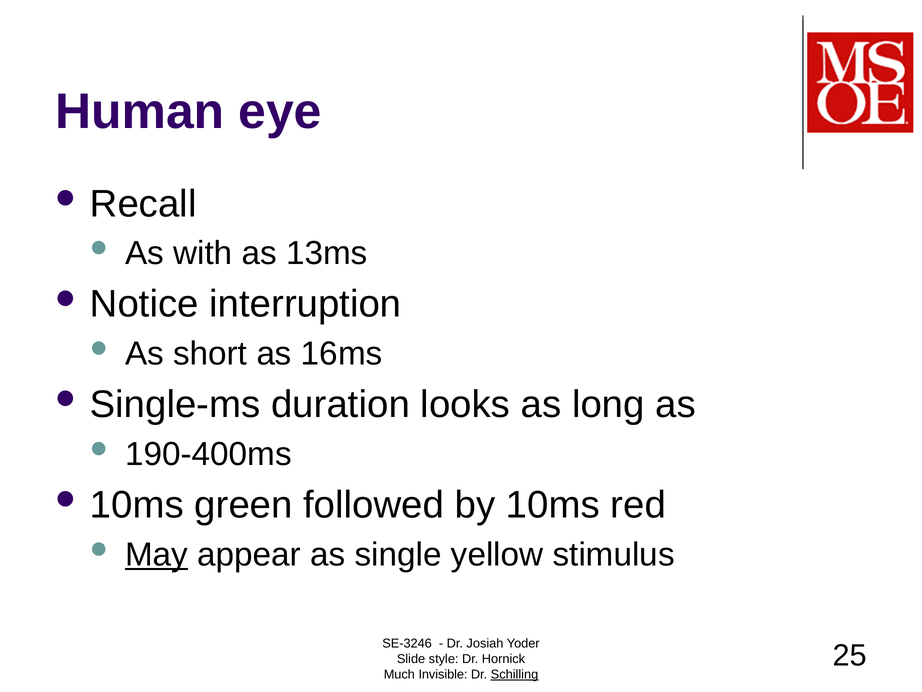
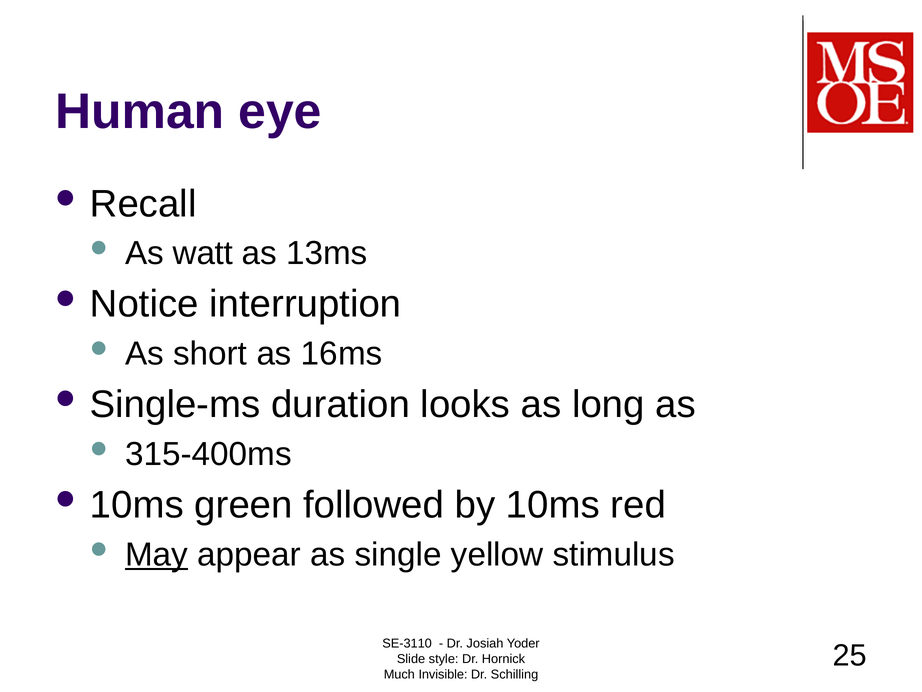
with: with -> watt
190-400ms: 190-400ms -> 315-400ms
SE-3246: SE-3246 -> SE-3110
Schilling underline: present -> none
